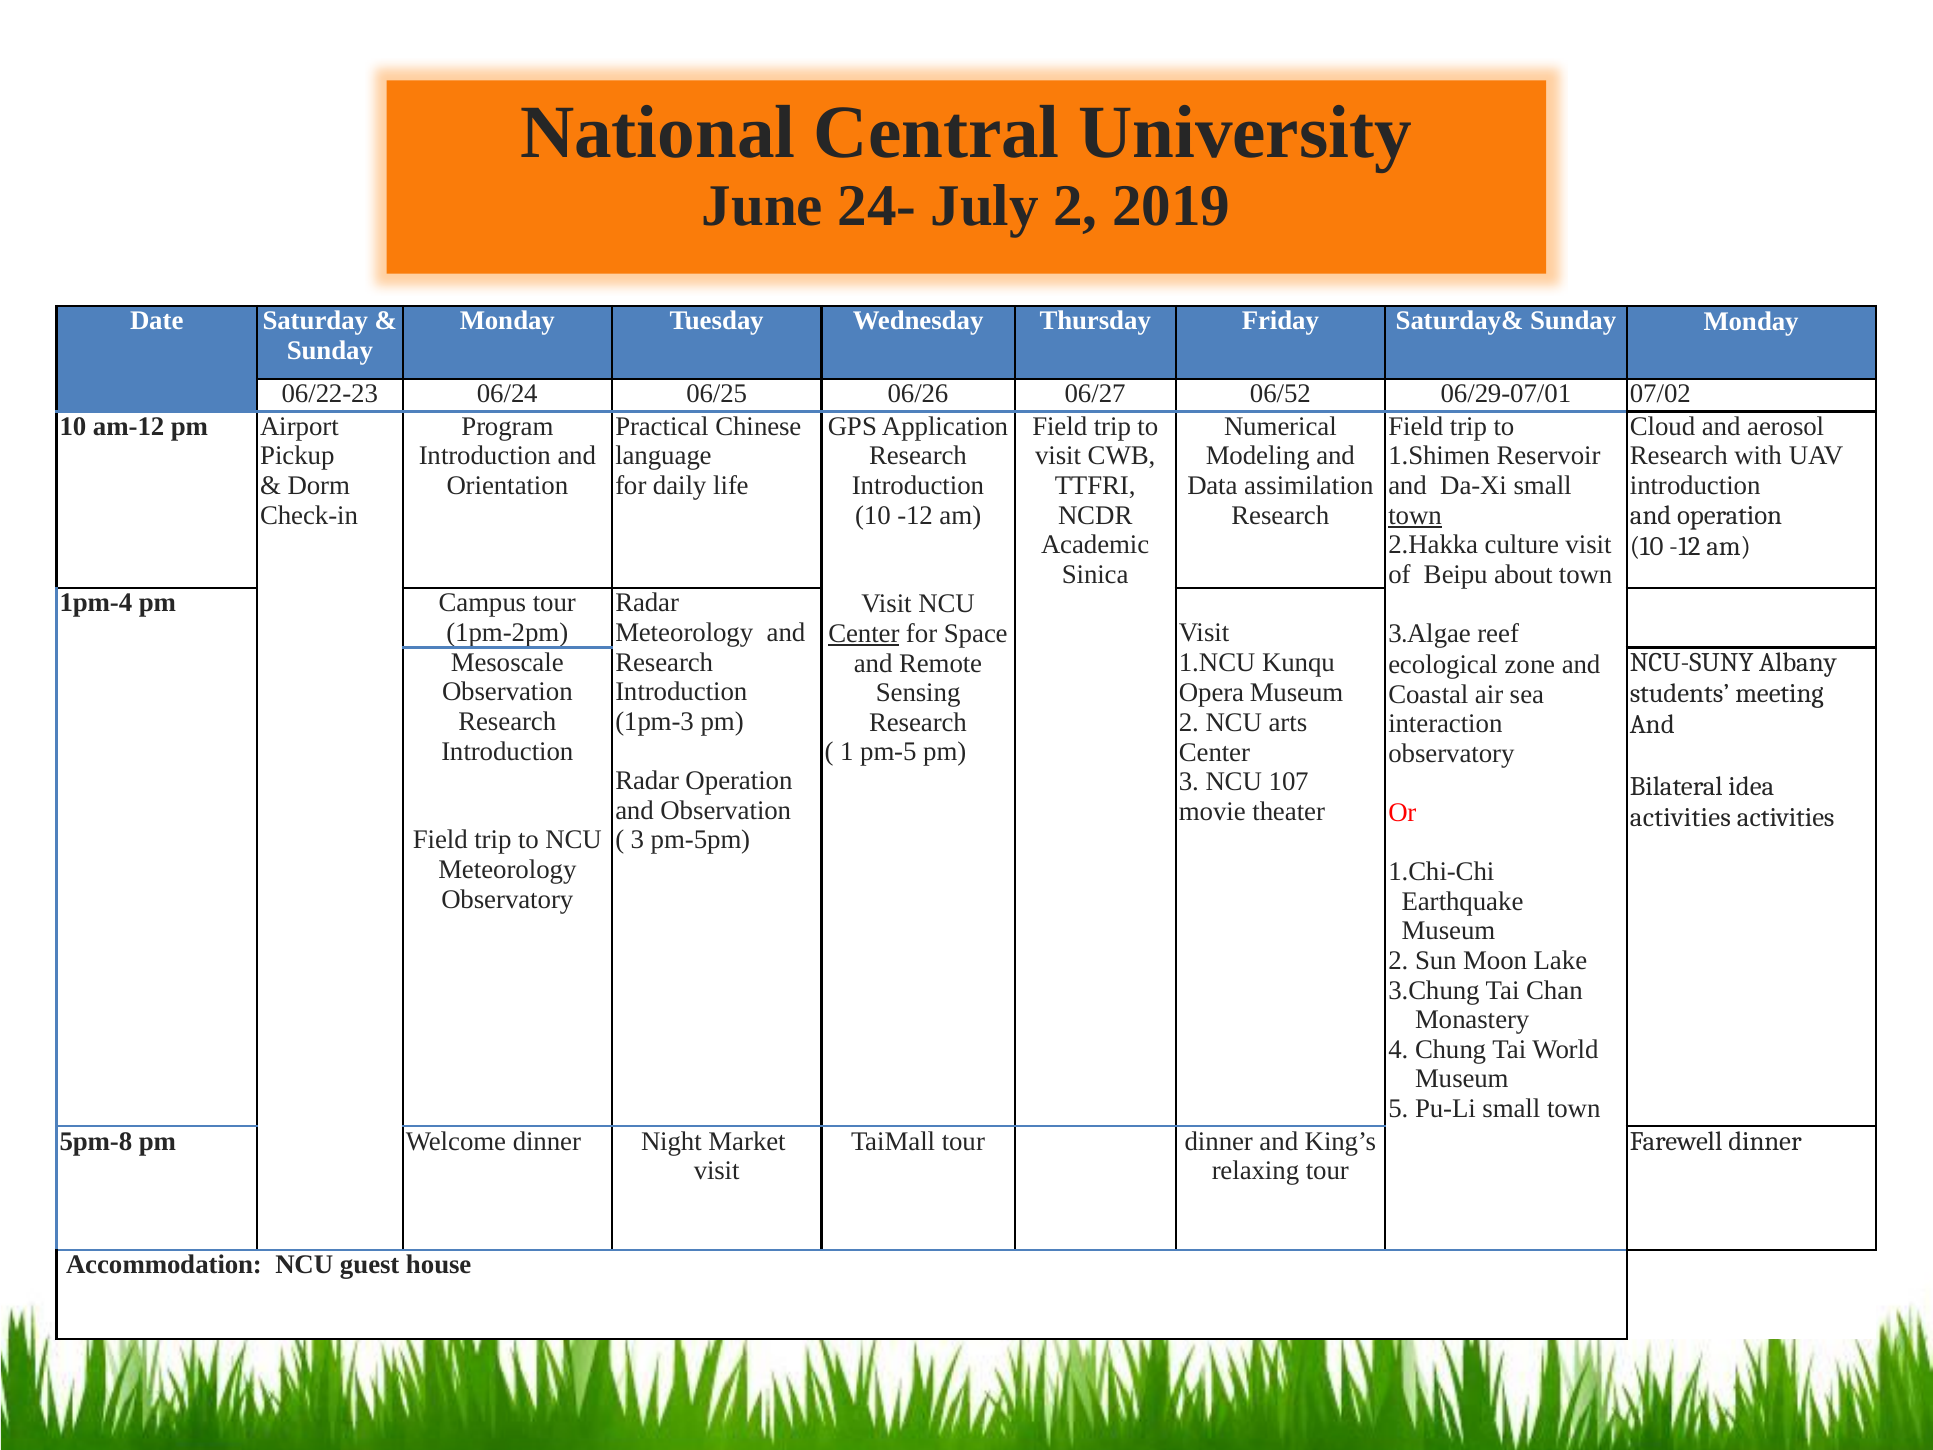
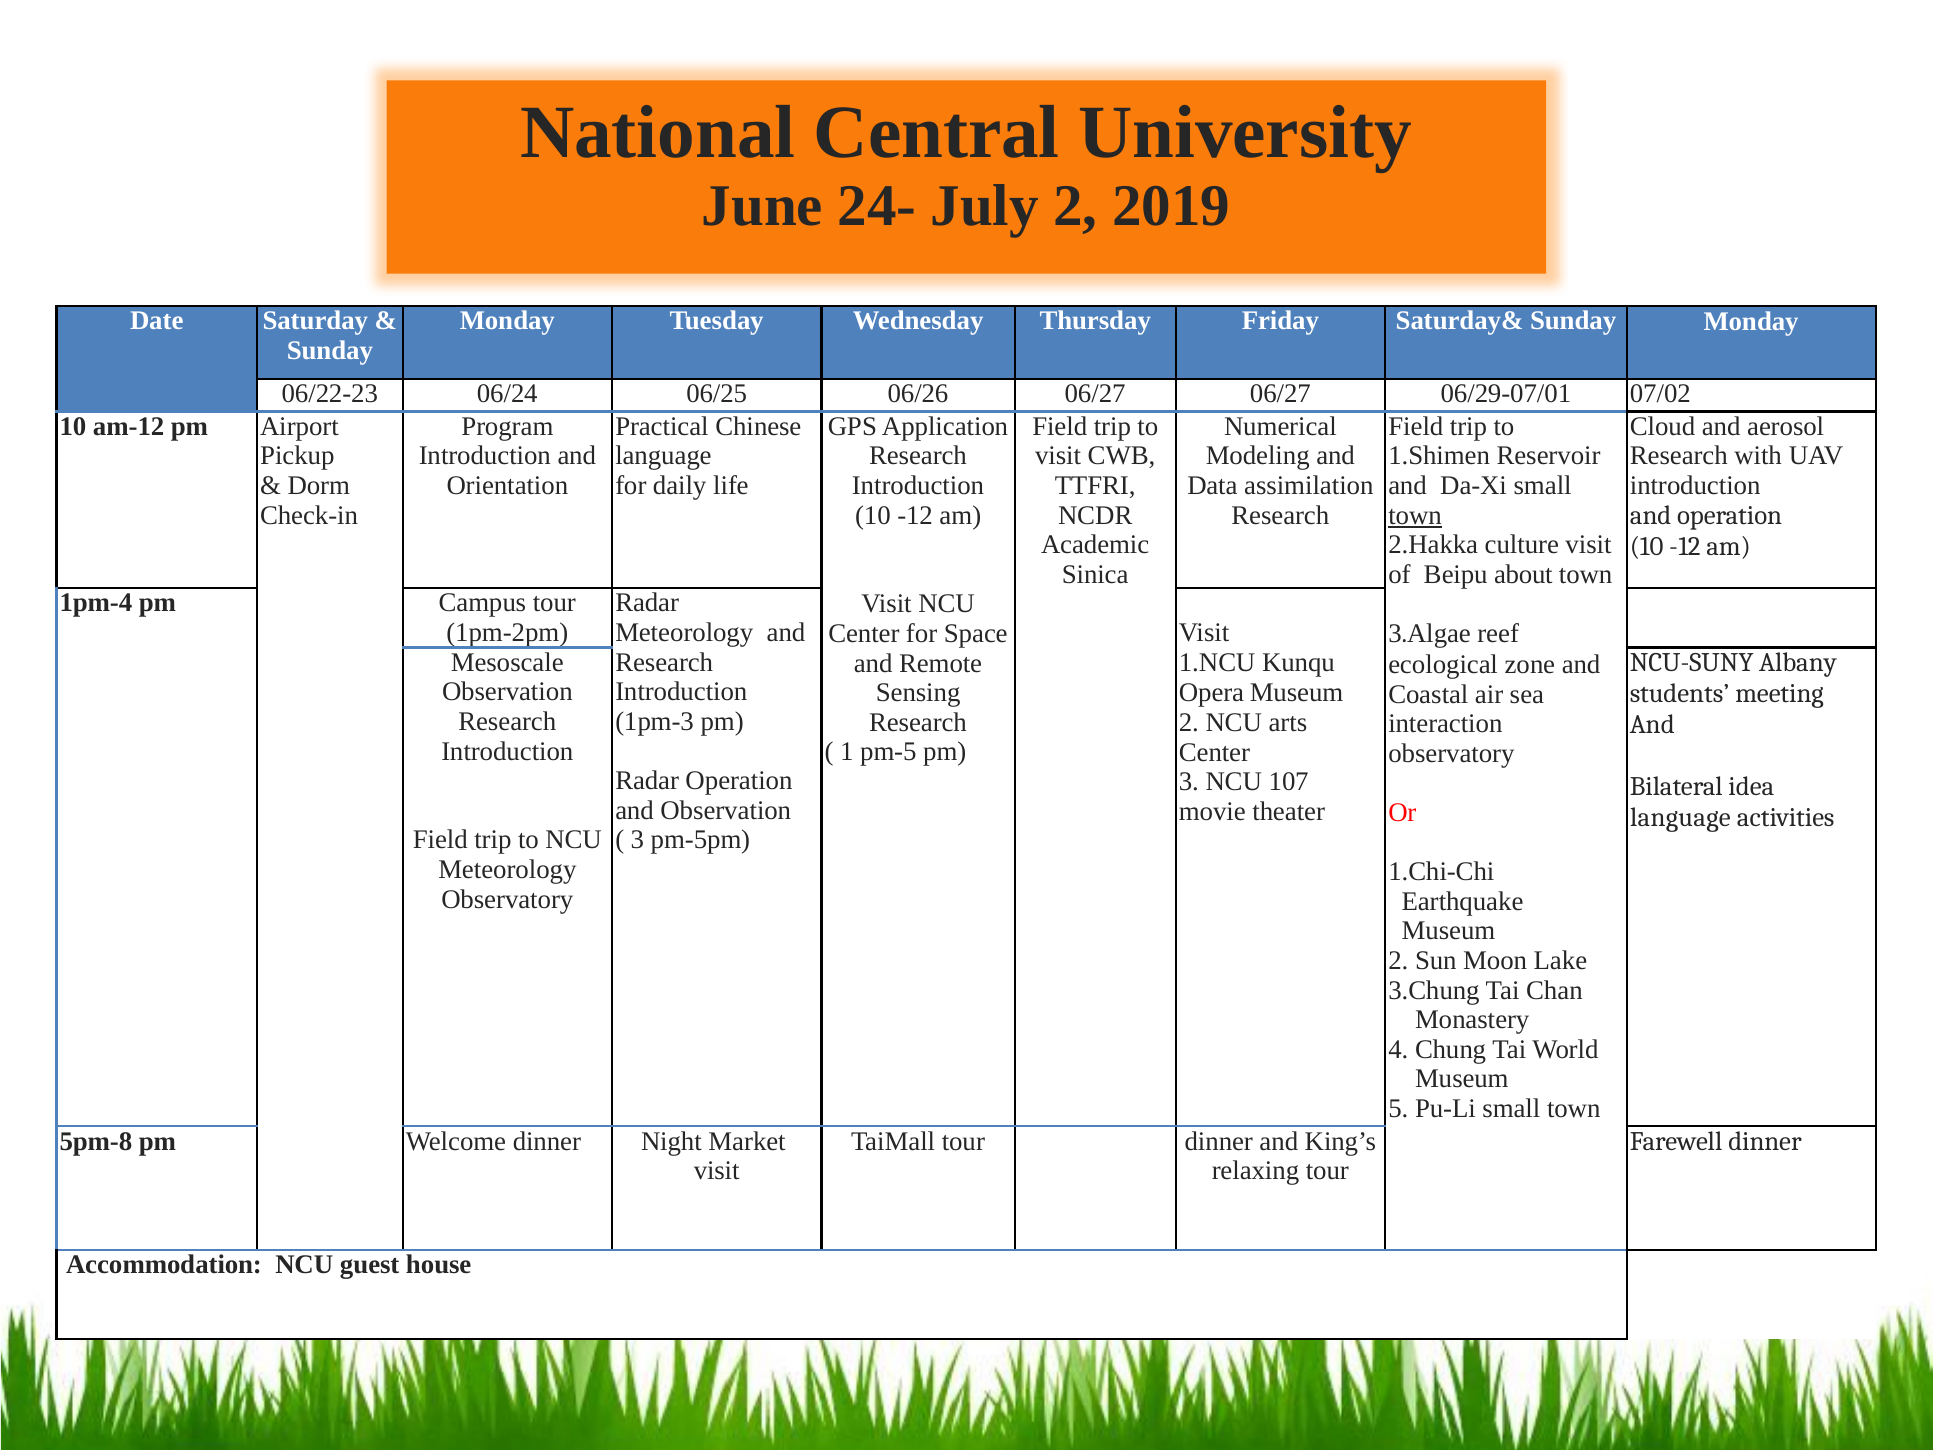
06/27 06/52: 06/52 -> 06/27
Center at (864, 634) underline: present -> none
activities at (1680, 818): activities -> language
